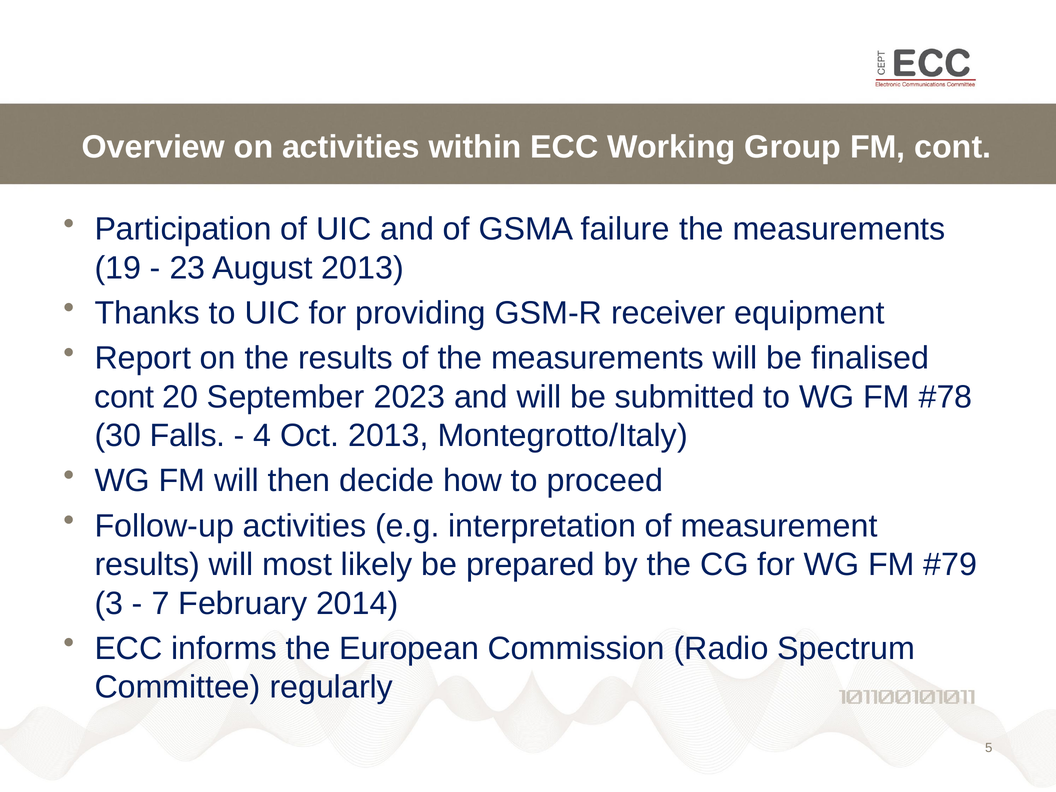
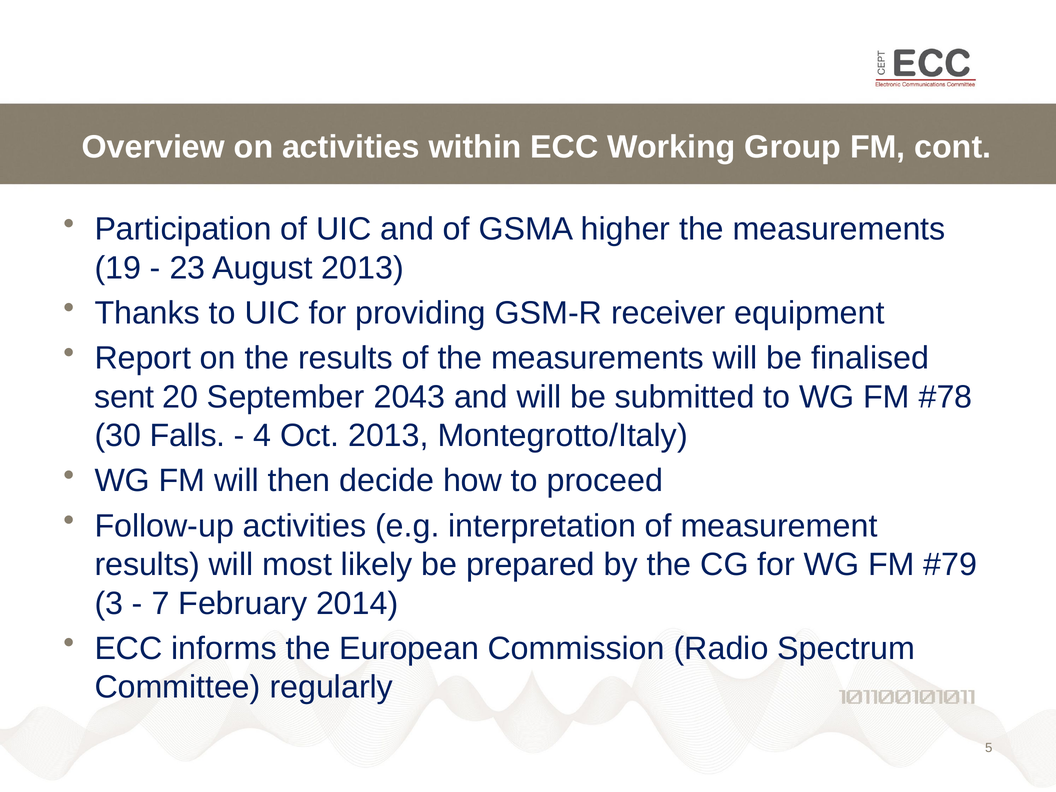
failure: failure -> higher
cont at (124, 397): cont -> sent
2023: 2023 -> 2043
